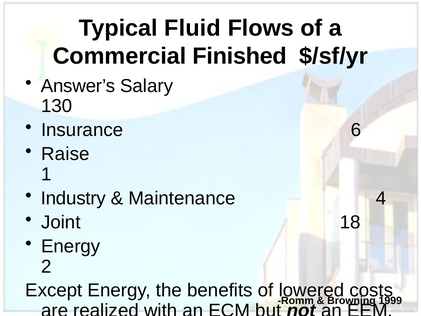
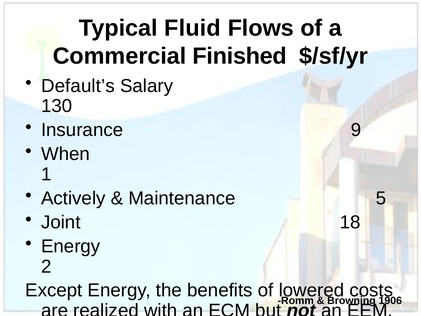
Answer’s: Answer’s -> Default’s
6: 6 -> 9
Raise: Raise -> When
Industry: Industry -> Actively
4: 4 -> 5
1999: 1999 -> 1906
